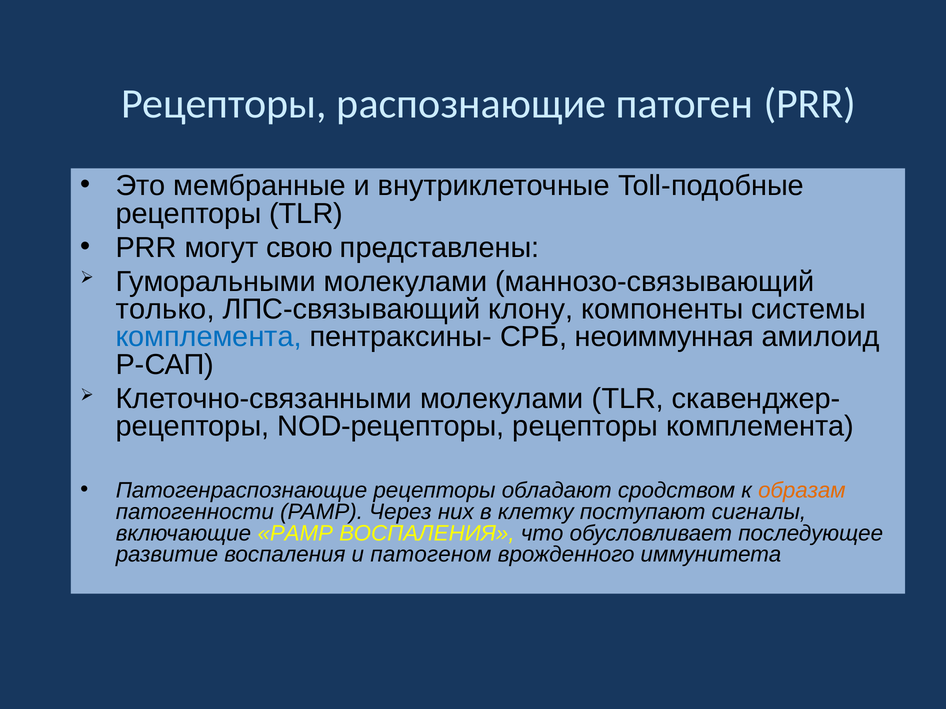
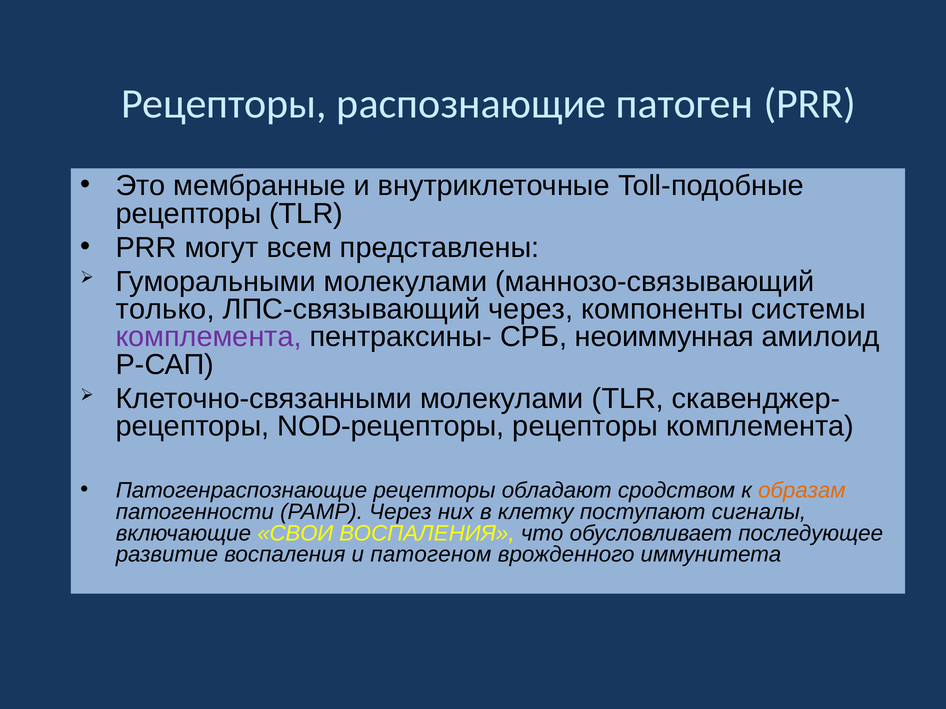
свою: свою -> всем
ЛПС-связывающий клону: клону -> через
комплемента at (209, 337) colour: blue -> purple
включающие PAMP: PAMP -> СВОИ
